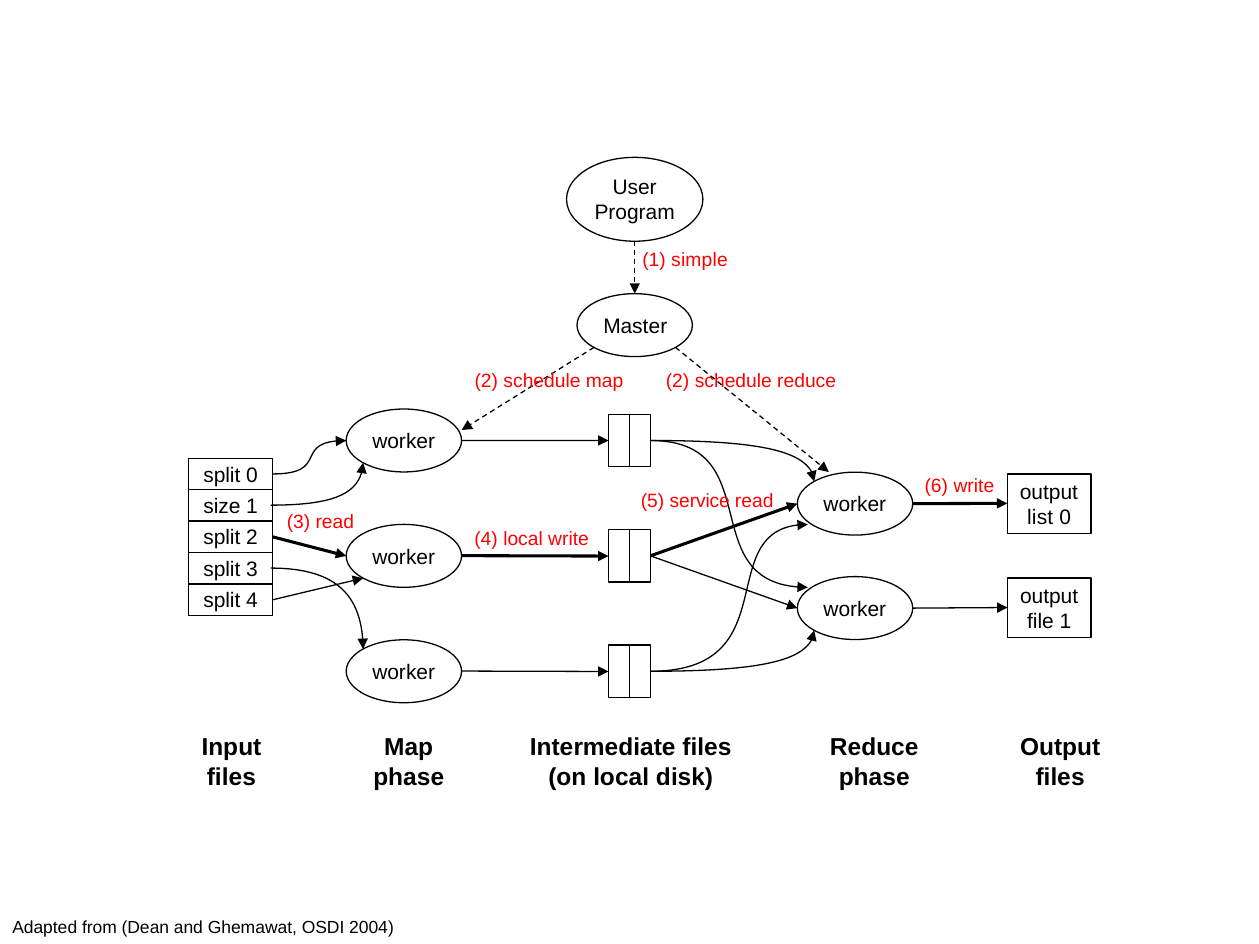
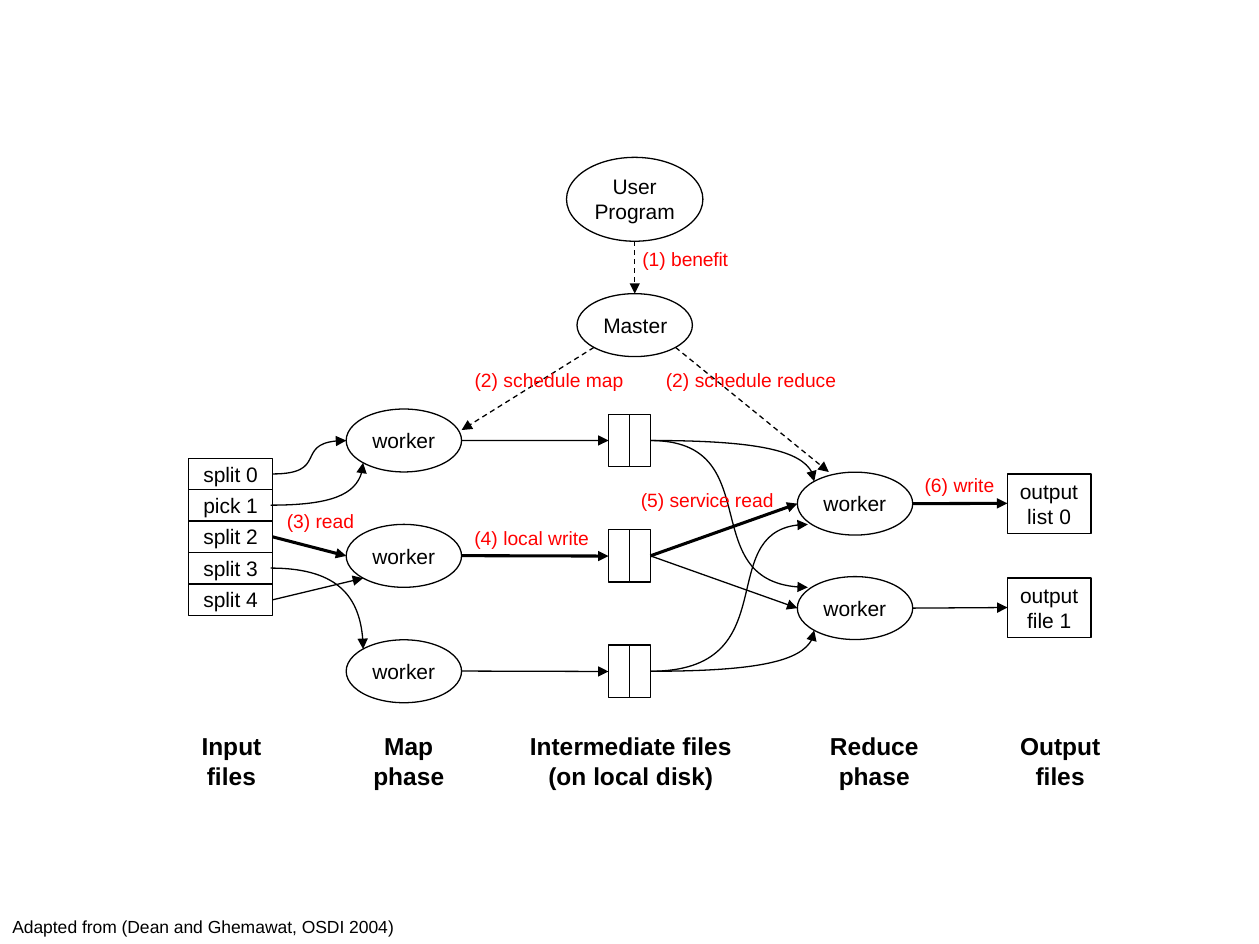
simple: simple -> benefit
size: size -> pick
